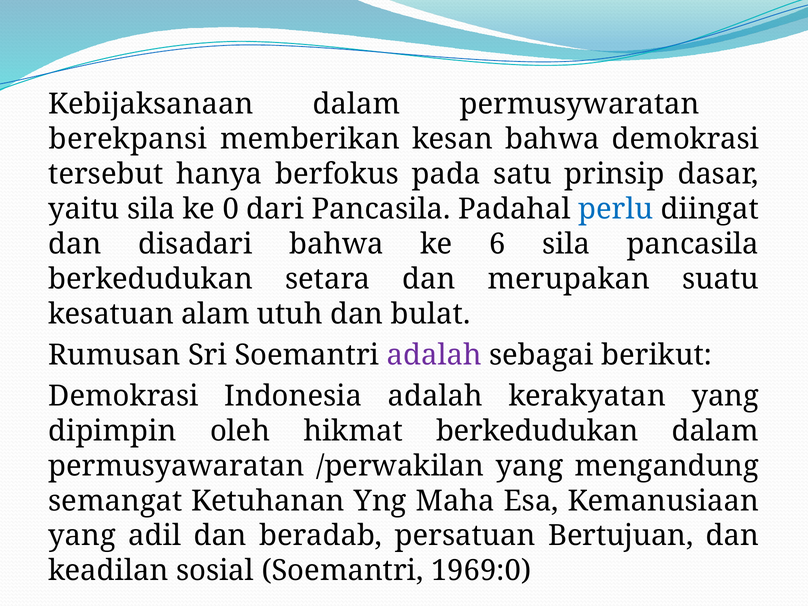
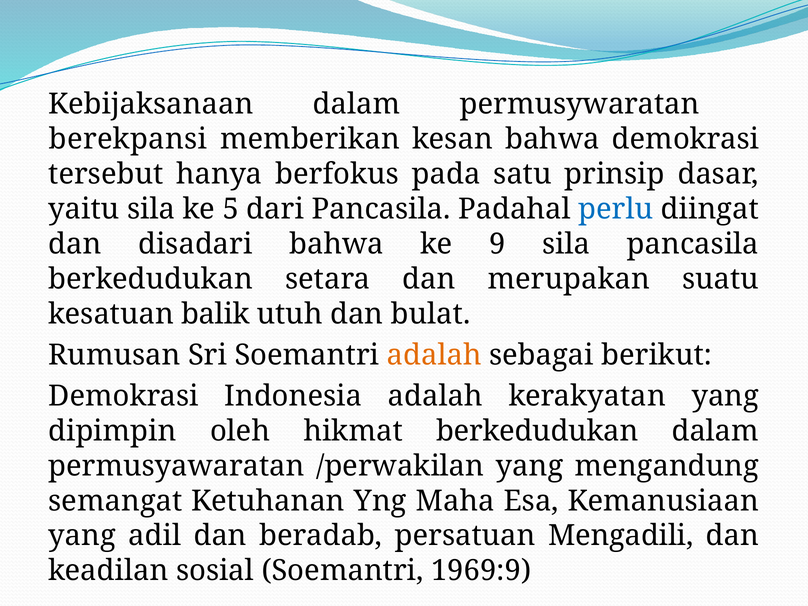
0: 0 -> 5
6: 6 -> 9
alam: alam -> balik
adalah at (434, 355) colour: purple -> orange
Bertujuan: Bertujuan -> Mengadili
1969:0: 1969:0 -> 1969:9
